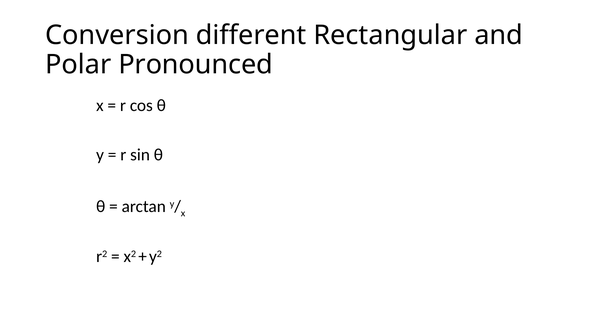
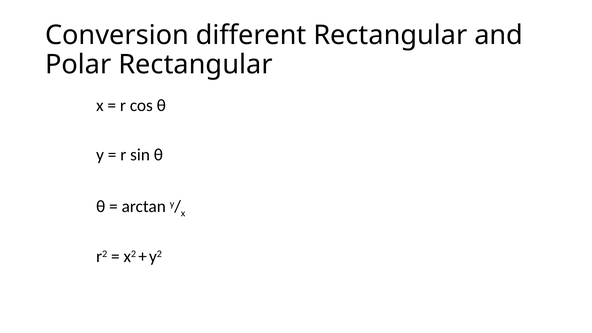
Polar Pronounced: Pronounced -> Rectangular
